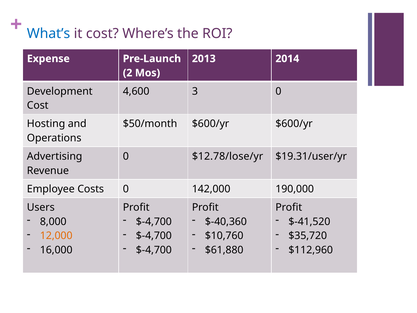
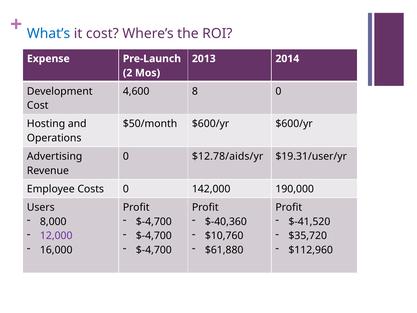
3: 3 -> 8
$12.78/lose/yr: $12.78/lose/yr -> $12.78/aids/yr
12,000 colour: orange -> purple
